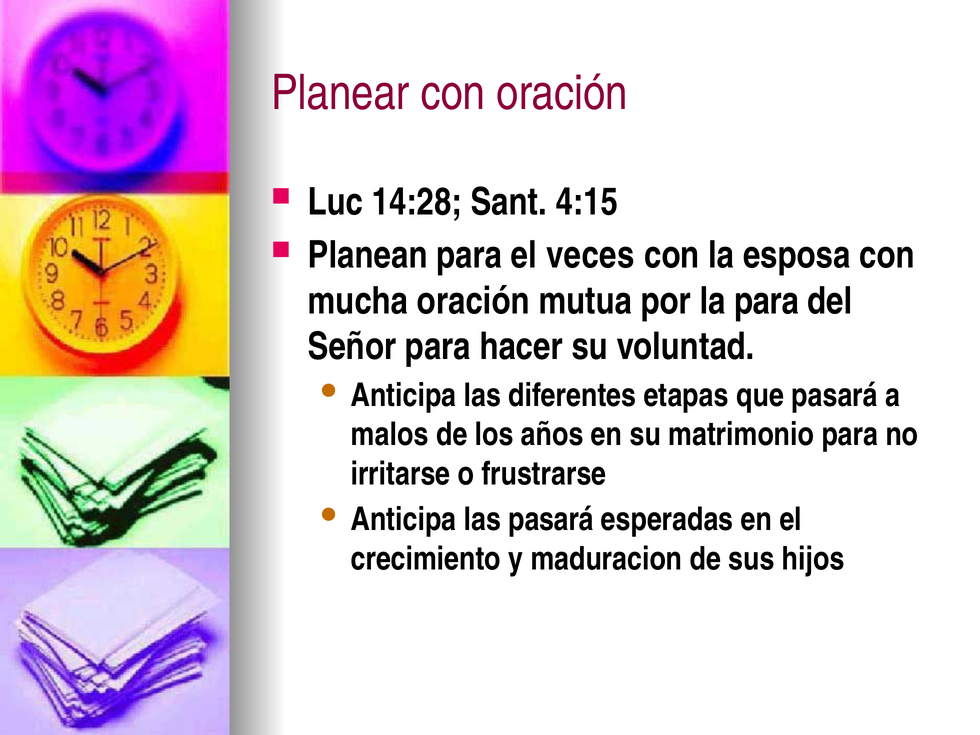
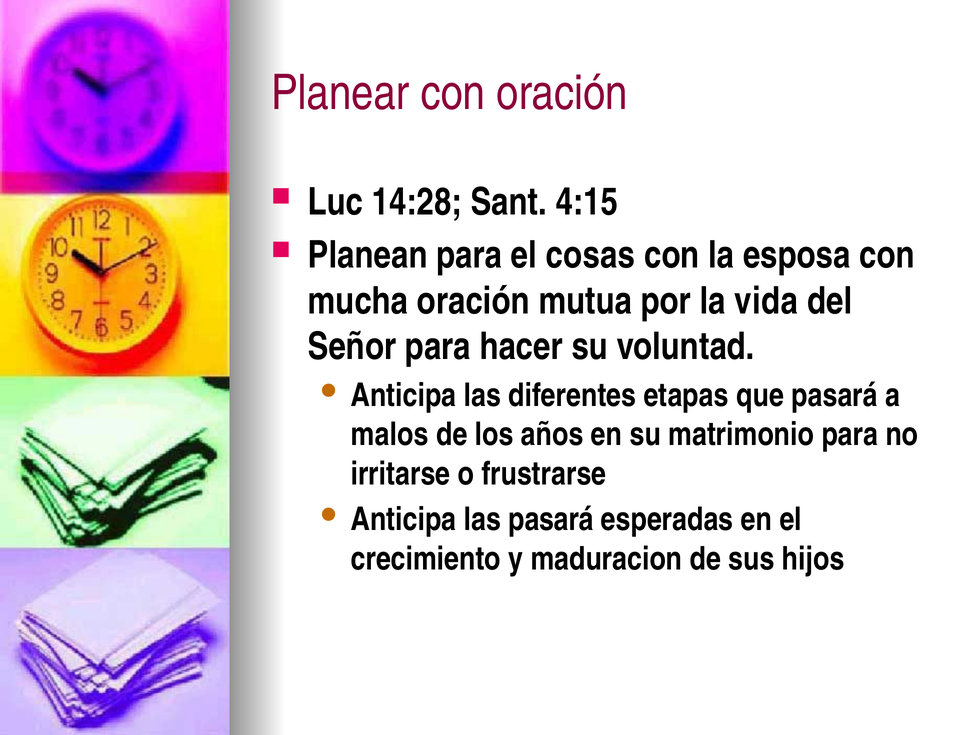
veces: veces -> cosas
la para: para -> vida
